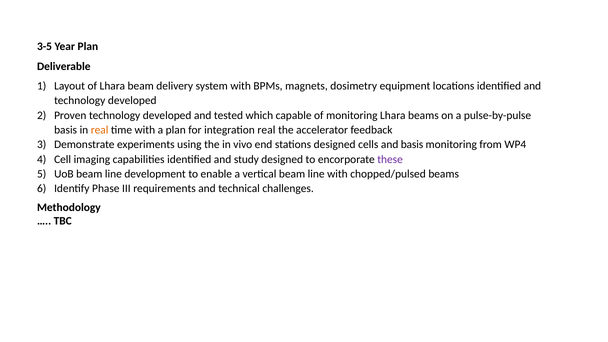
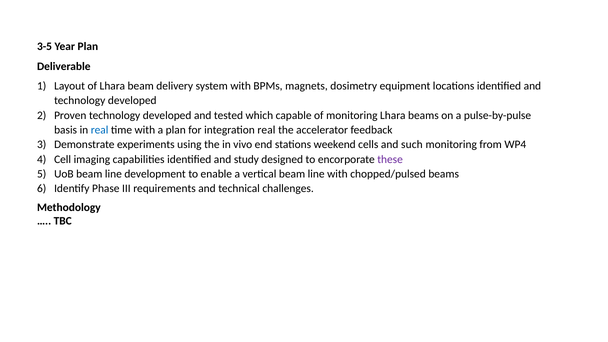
real at (100, 130) colour: orange -> blue
stations designed: designed -> weekend
and basis: basis -> such
